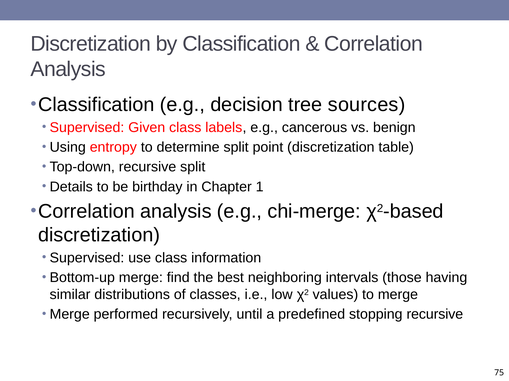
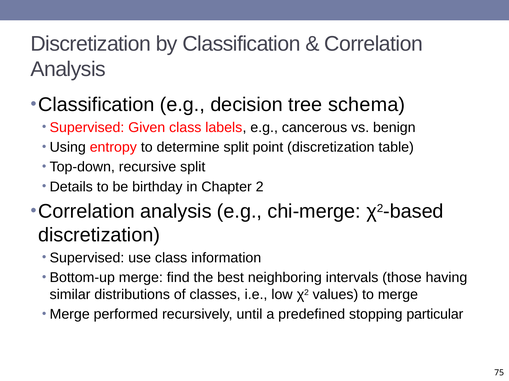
sources: sources -> schema
1: 1 -> 2
stopping recursive: recursive -> particular
